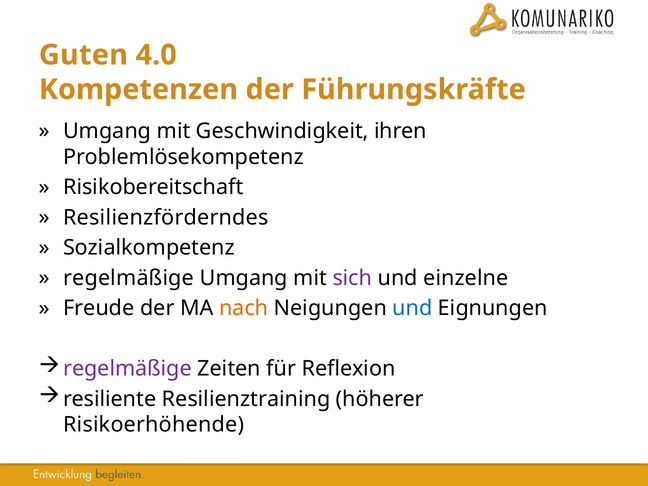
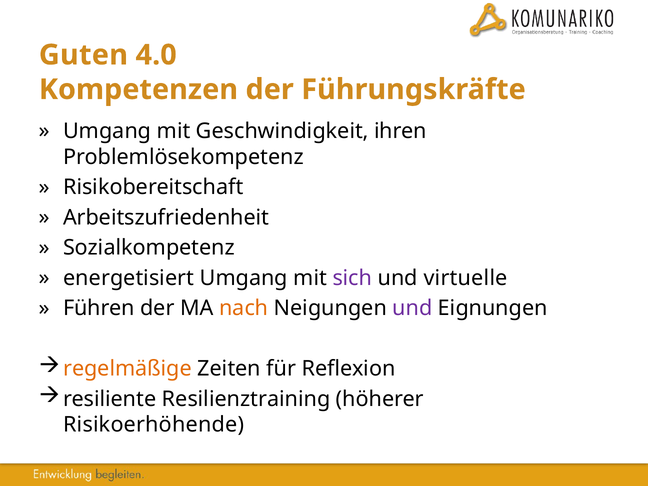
Resilienzförderndes: Resilienzförderndes -> Arbeitszufriedenheit
regelmäßige at (129, 278): regelmäßige -> energetisiert
einzelne: einzelne -> virtuelle
Freude: Freude -> Führen
und at (412, 308) colour: blue -> purple
regelmäßige at (128, 369) colour: purple -> orange
